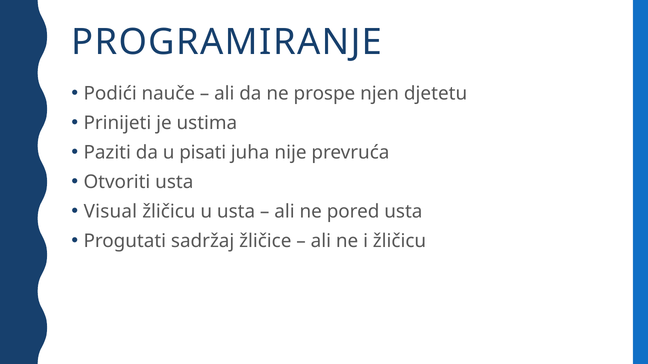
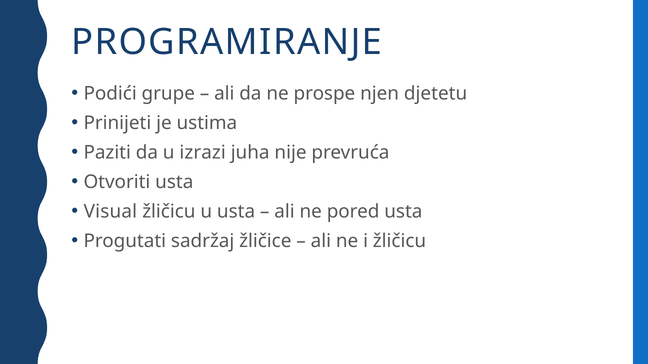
nauče: nauče -> grupe
pisati: pisati -> izrazi
